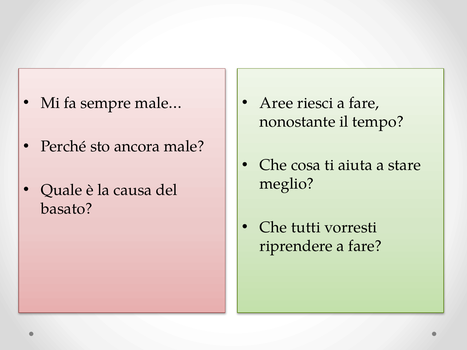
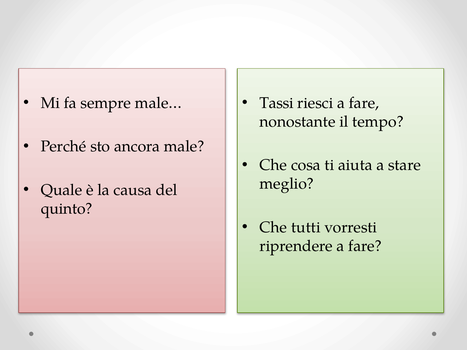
Aree: Aree -> Tassi
basato: basato -> quinto
